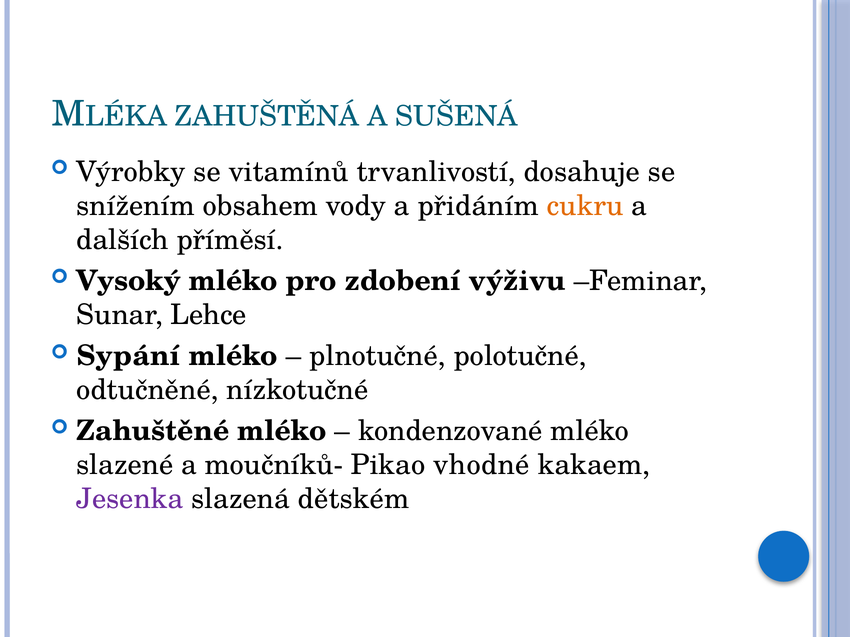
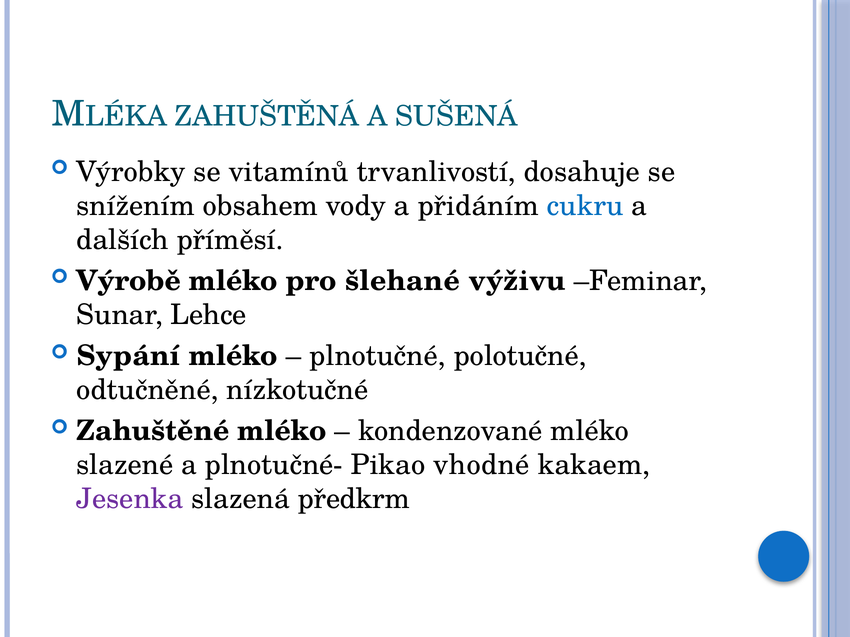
cukru colour: orange -> blue
Vysoký: Vysoký -> Výrobě
zdobení: zdobení -> šlehané
moučníků-: moučníků- -> plnotučné-
dětském: dětském -> předkrm
